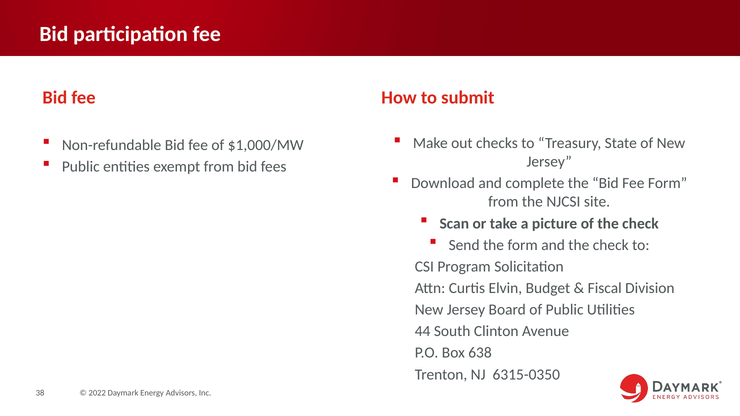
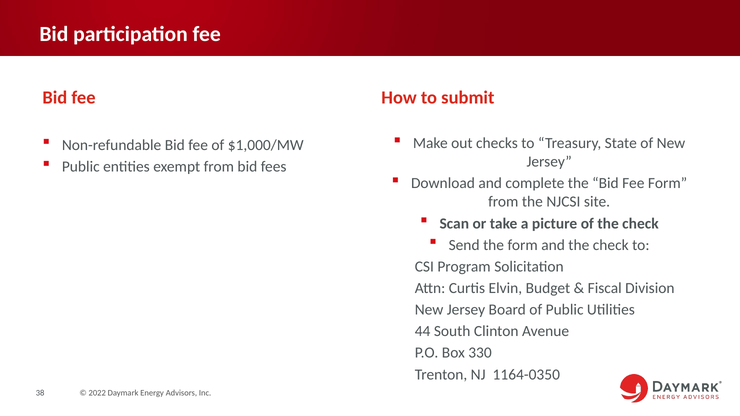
638: 638 -> 330
6315-0350: 6315-0350 -> 1164-0350
